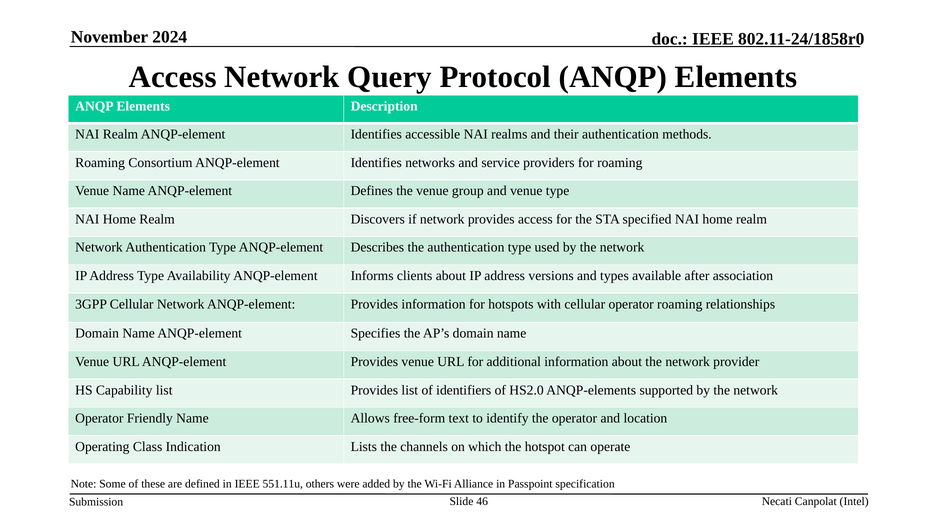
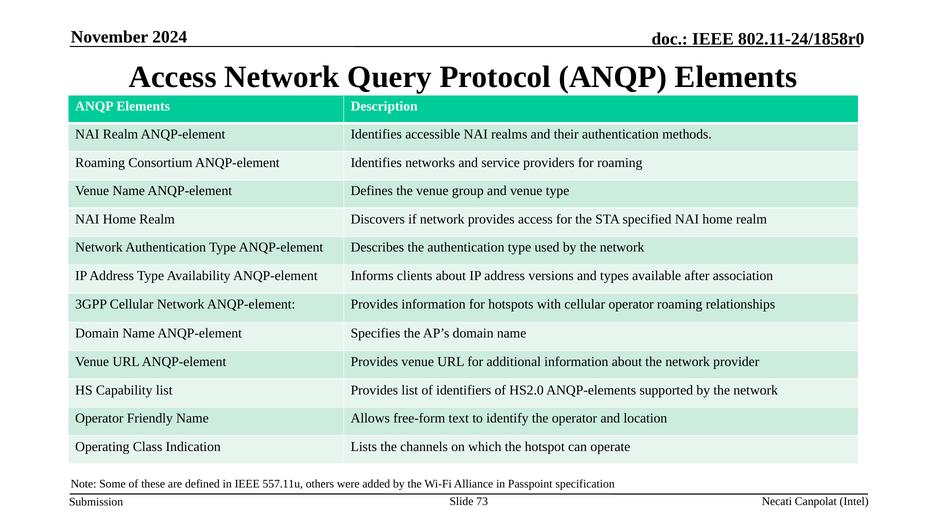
551.11u: 551.11u -> 557.11u
46: 46 -> 73
